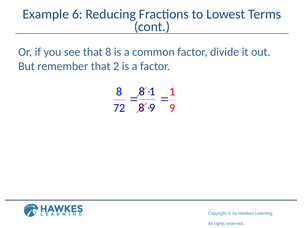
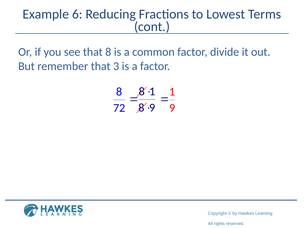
2: 2 -> 3
